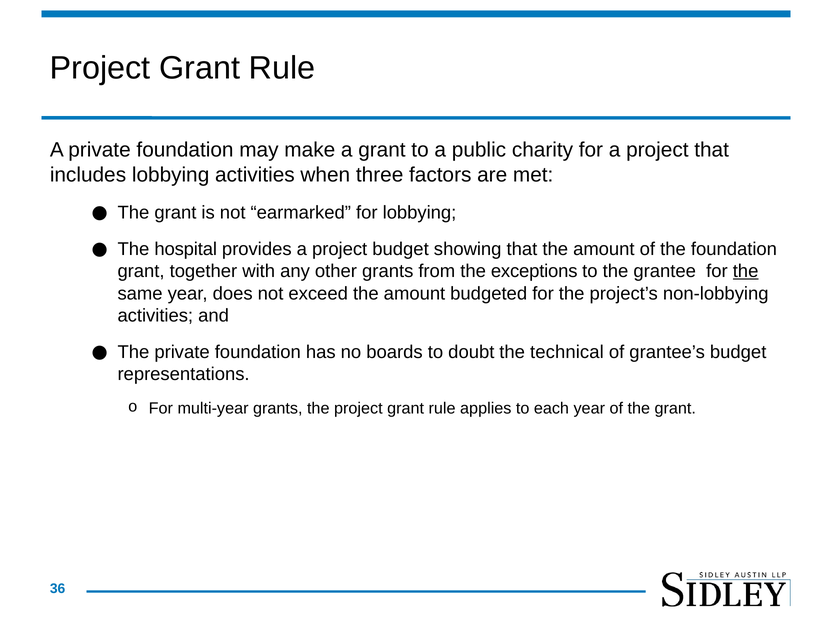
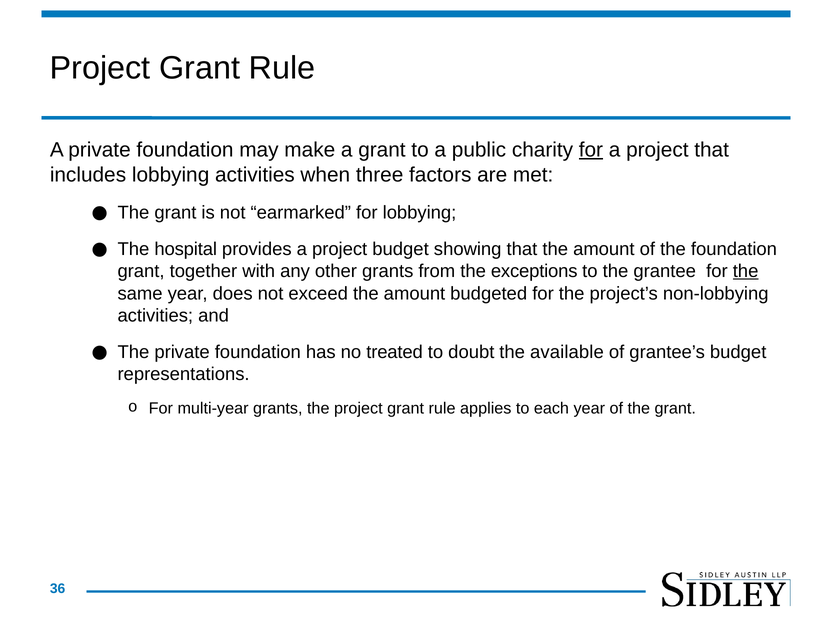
for at (591, 150) underline: none -> present
boards: boards -> treated
technical: technical -> available
